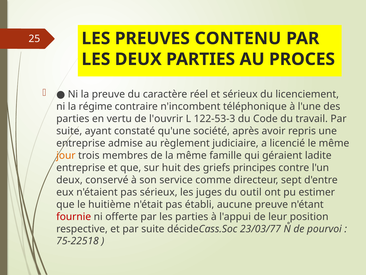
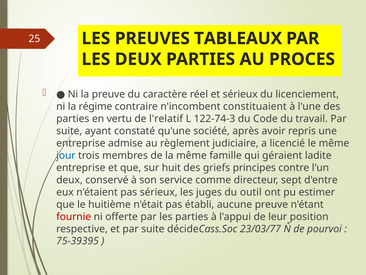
CONTENU: CONTENU -> TABLEAUX
téléphonique: téléphonique -> constituaient
l'ouvrir: l'ouvrir -> l'relatif
122-53-3: 122-53-3 -> 122-74-3
jour colour: orange -> blue
75-22518: 75-22518 -> 75-39395
